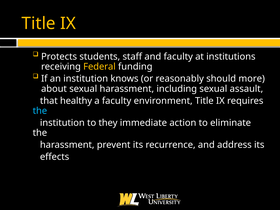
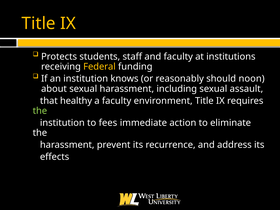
more: more -> noon
the at (40, 111) colour: light blue -> light green
they: they -> fees
